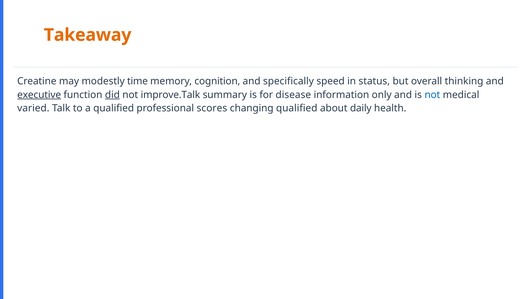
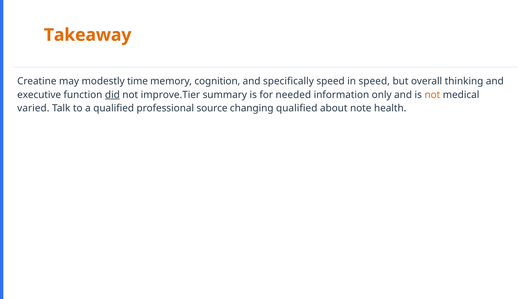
in status: status -> speed
executive underline: present -> none
improve.Talk: improve.Talk -> improve.Tier
disease: disease -> needed
not at (432, 95) colour: blue -> orange
scores: scores -> source
daily: daily -> note
